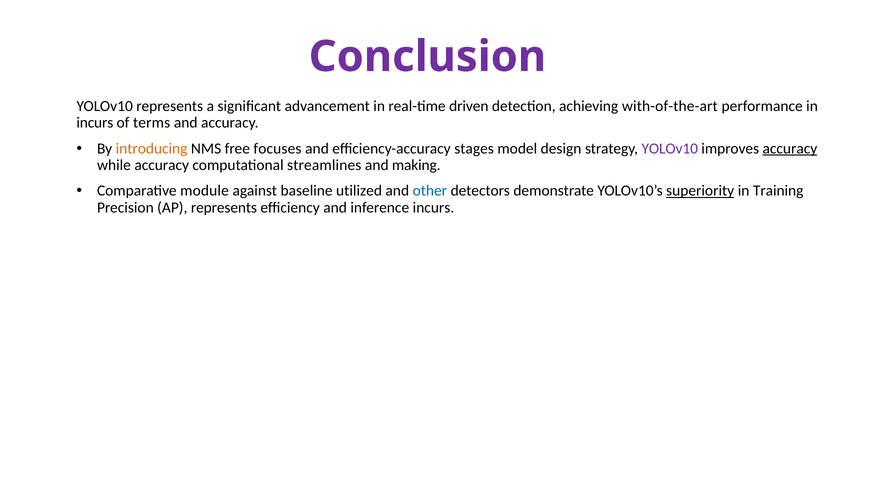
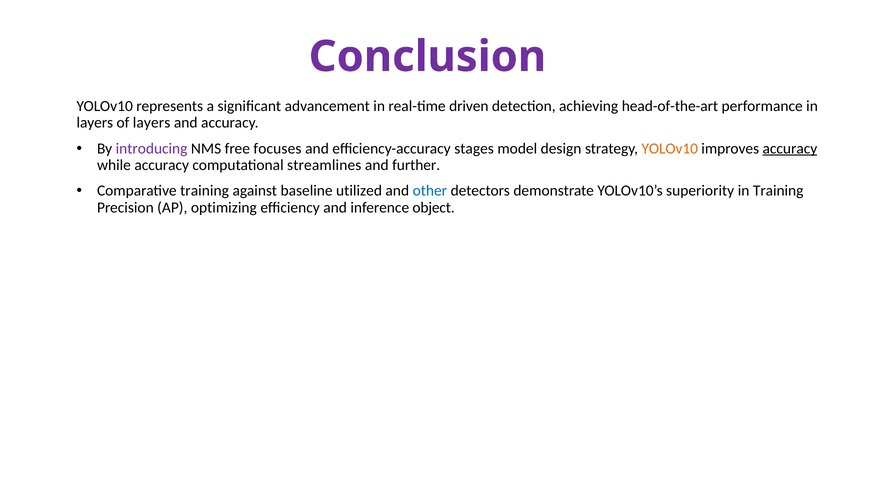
with-of-the-art: with-of-the-art -> head-of-the-art
incurs at (95, 123): incurs -> layers
of terms: terms -> layers
introducing colour: orange -> purple
YOLOv10 at (670, 148) colour: purple -> orange
making: making -> further
Comparative module: module -> training
superiority underline: present -> none
AP represents: represents -> optimizing
inference incurs: incurs -> object
